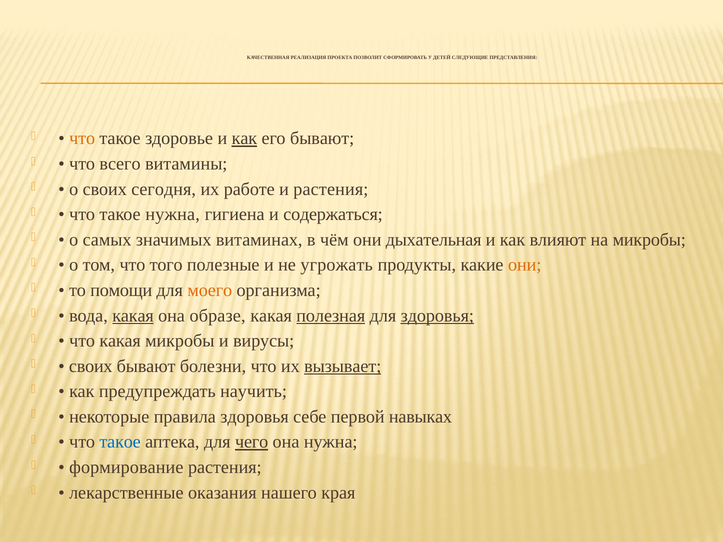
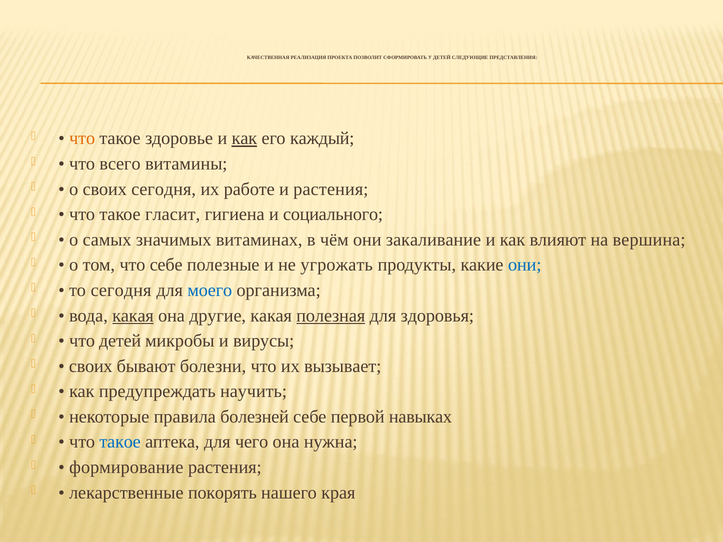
его бывают: бывают -> каждый
такое нужна: нужна -> гласит
содержаться: содержаться -> социального
дыхательная: дыхательная -> закаливание
на микробы: микробы -> вершина
что того: того -> себе
они at (525, 265) colour: orange -> blue
то помощи: помощи -> сегодня
моего colour: orange -> blue
образе: образе -> другие
здоровья at (437, 316) underline: present -> none
что какая: какая -> детей
вызывает underline: present -> none
правила здоровья: здоровья -> болезней
чего underline: present -> none
оказания: оказания -> покорять
